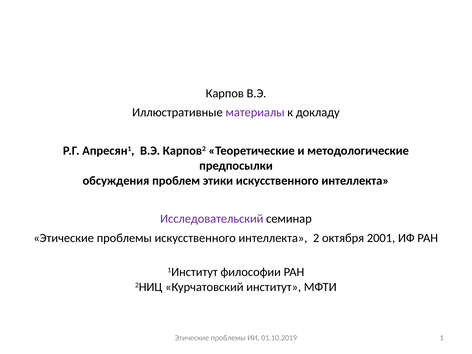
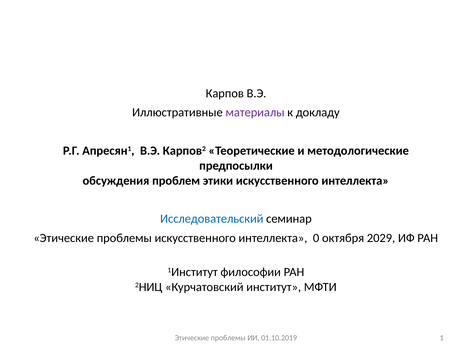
Исследовательский colour: purple -> blue
2: 2 -> 0
2001: 2001 -> 2029
